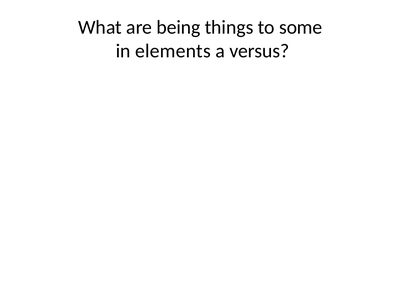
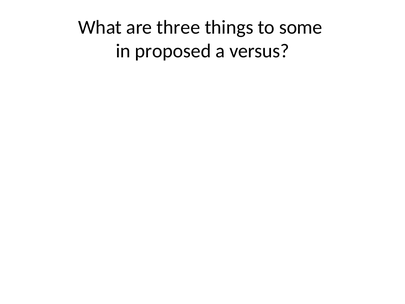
being: being -> three
elements: elements -> proposed
